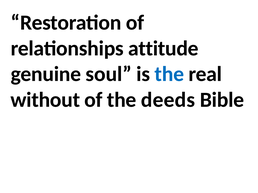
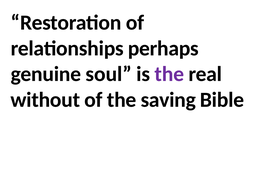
attitude: attitude -> perhaps
the at (169, 74) colour: blue -> purple
deeds: deeds -> saving
